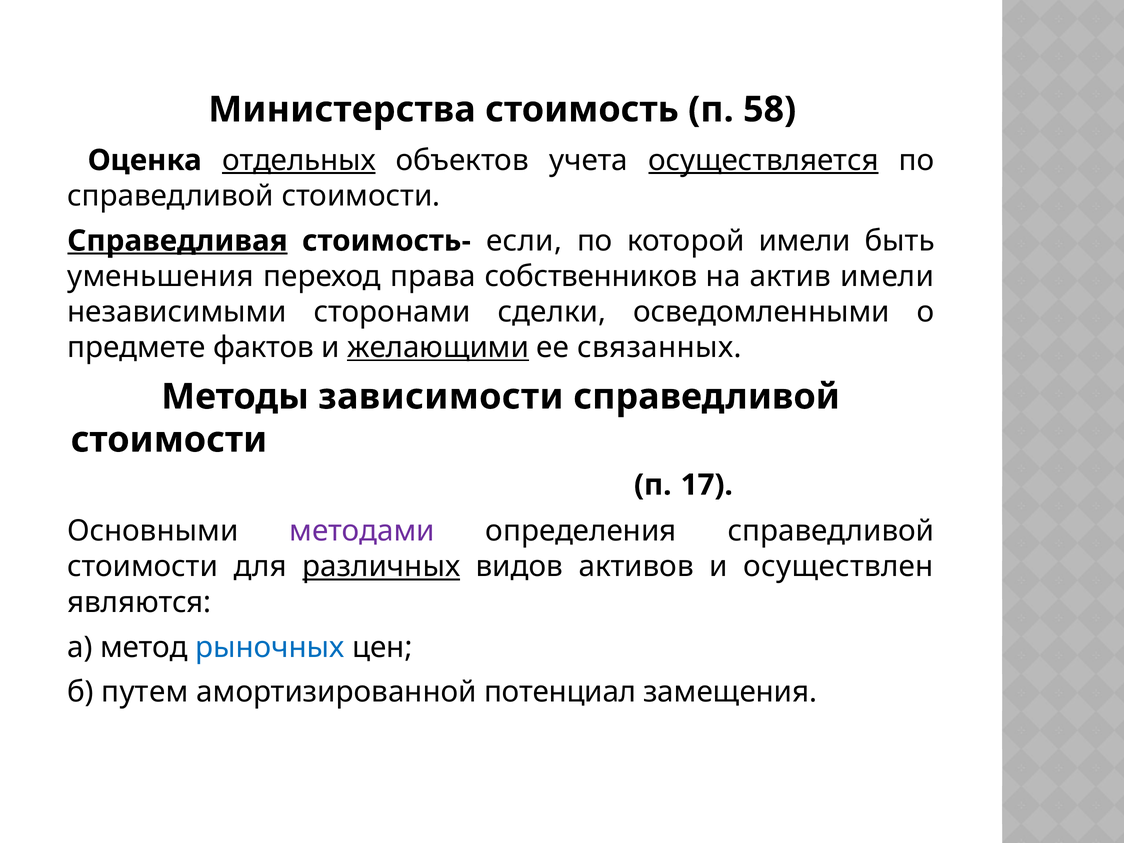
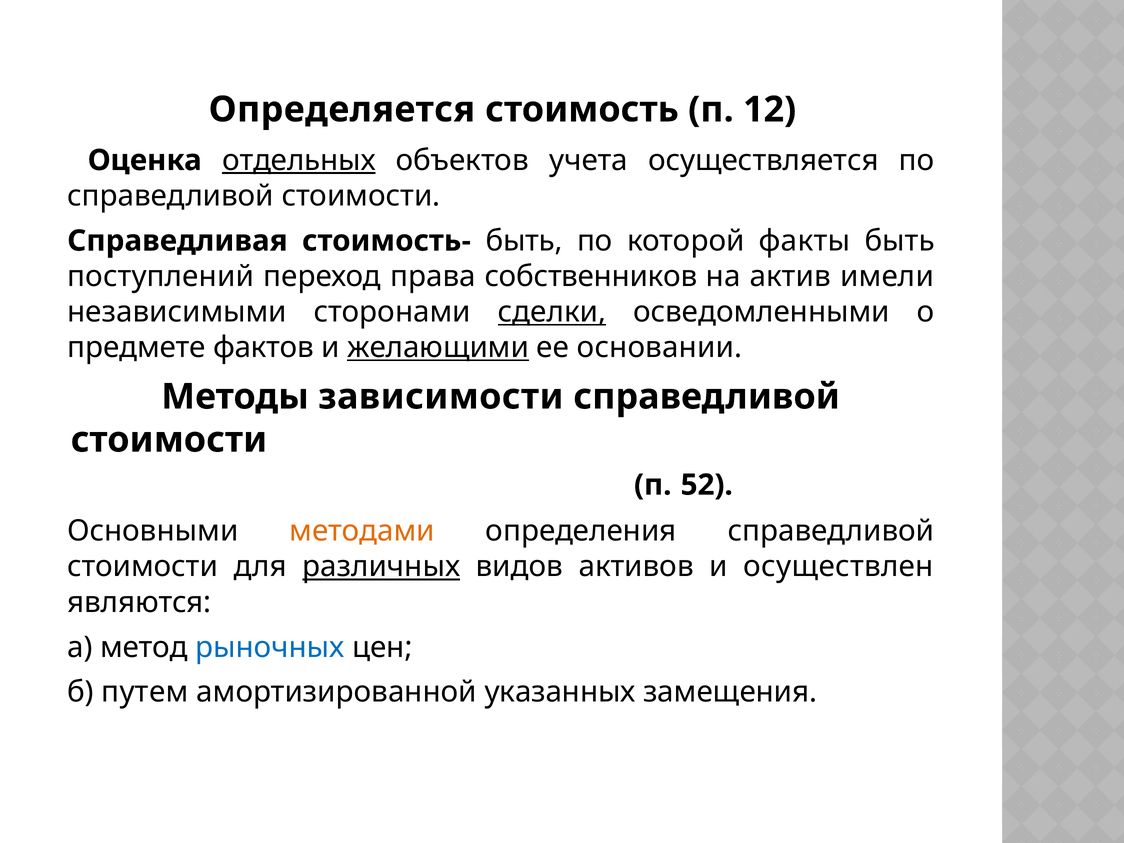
Министерства: Министерства -> Определяется
58: 58 -> 12
осуществляется underline: present -> none
Справедливая underline: present -> none
стоимость- если: если -> быть
которой имели: имели -> факты
уменьшения: уменьшения -> поступлений
сделки underline: none -> present
связанных: связанных -> основании
17: 17 -> 52
методами colour: purple -> orange
потенциал: потенциал -> указанных
